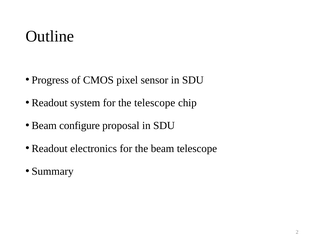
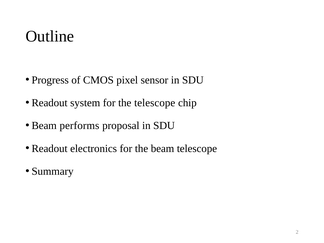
configure: configure -> performs
